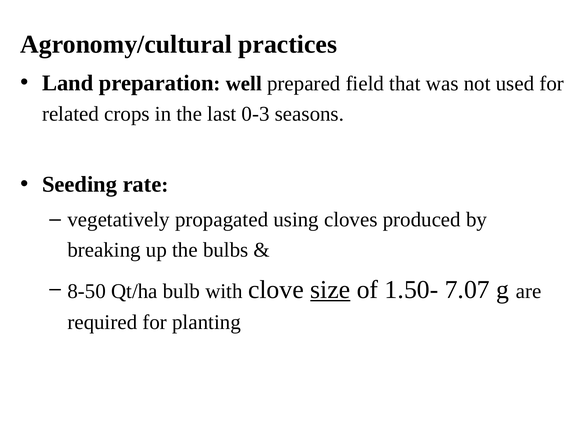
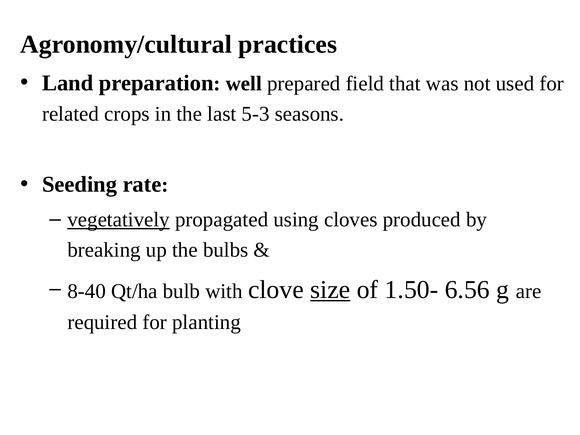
0-3: 0-3 -> 5-3
vegetatively underline: none -> present
8-50: 8-50 -> 8-40
7.07: 7.07 -> 6.56
